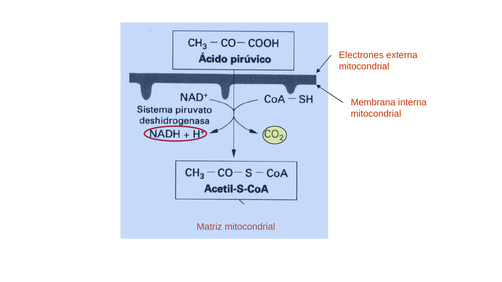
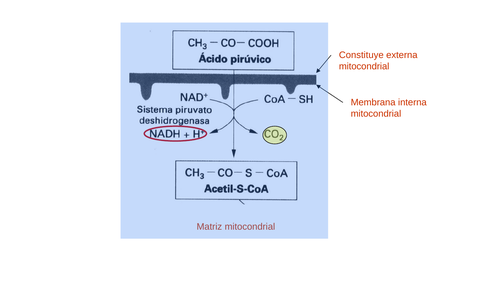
Electrones: Electrones -> Constituye
